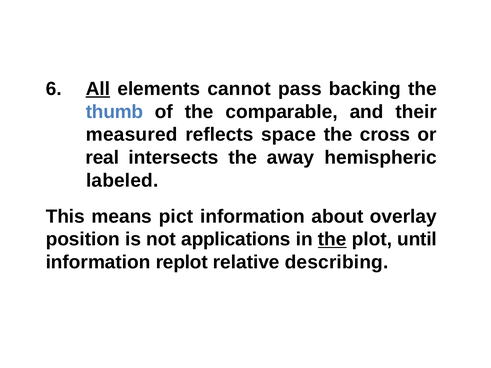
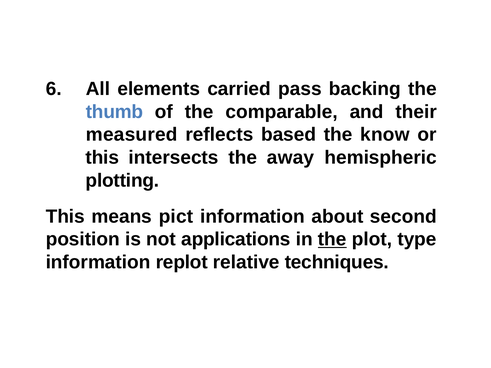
All underline: present -> none
cannot: cannot -> carried
space: space -> based
cross: cross -> know
real at (102, 158): real -> this
labeled: labeled -> plotting
overlay: overlay -> second
until: until -> type
describing: describing -> techniques
